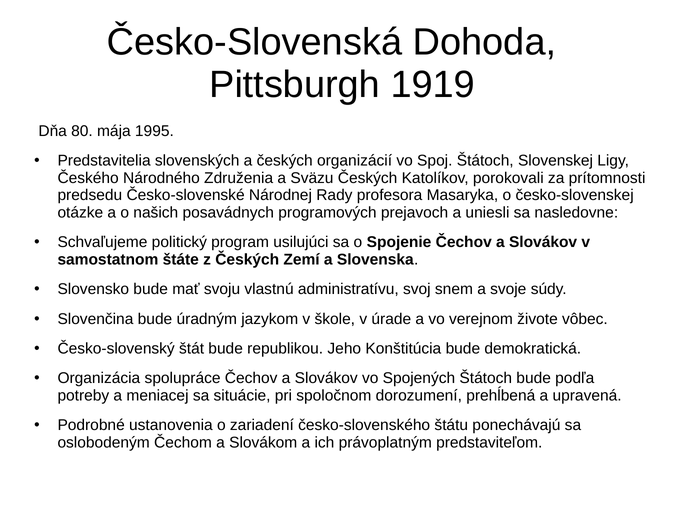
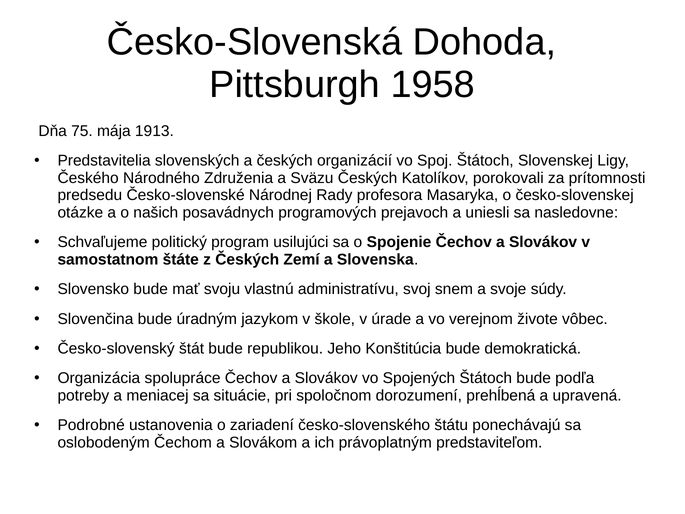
1919: 1919 -> 1958
80: 80 -> 75
1995: 1995 -> 1913
